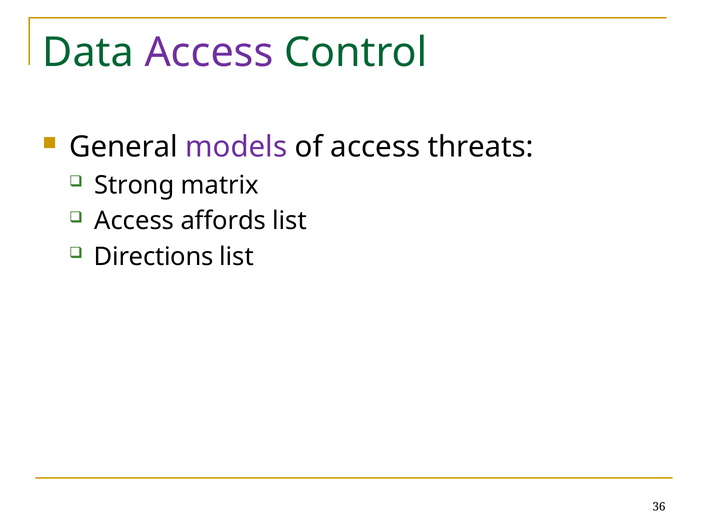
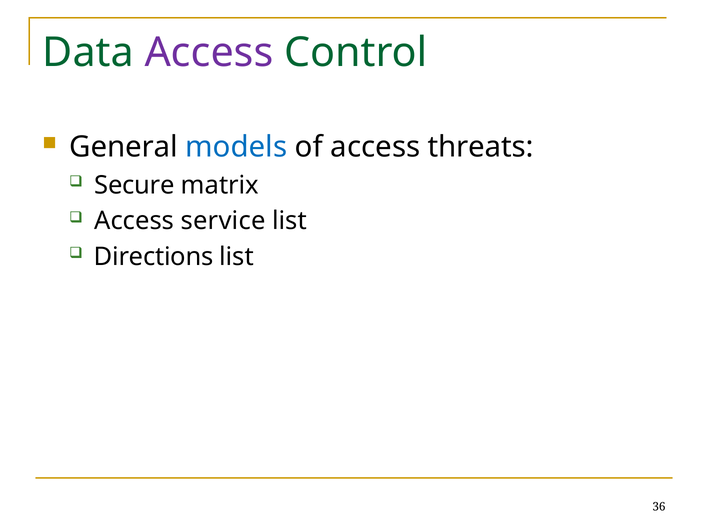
models colour: purple -> blue
Strong: Strong -> Secure
affords: affords -> service
